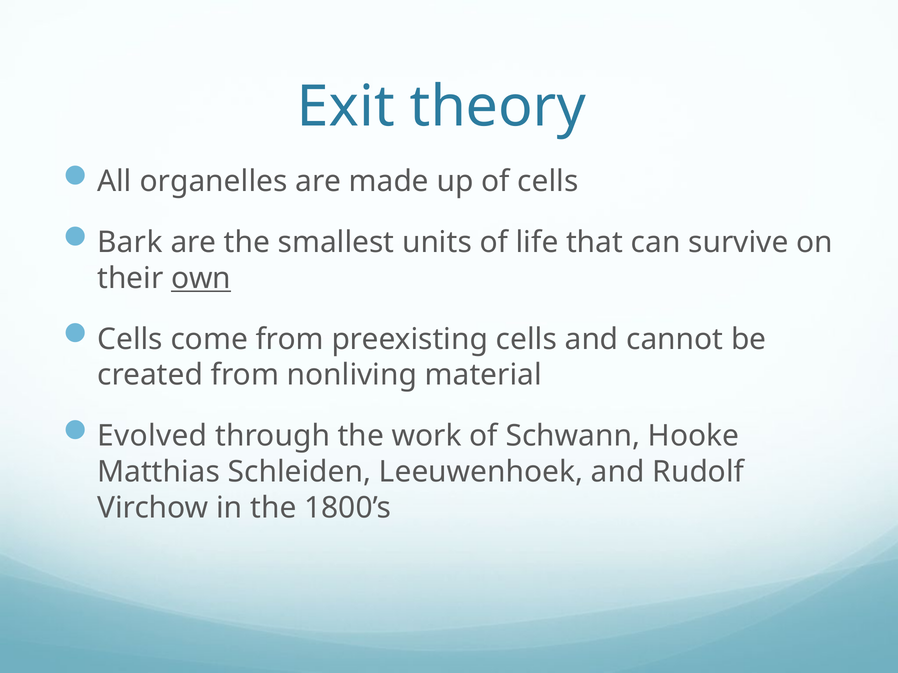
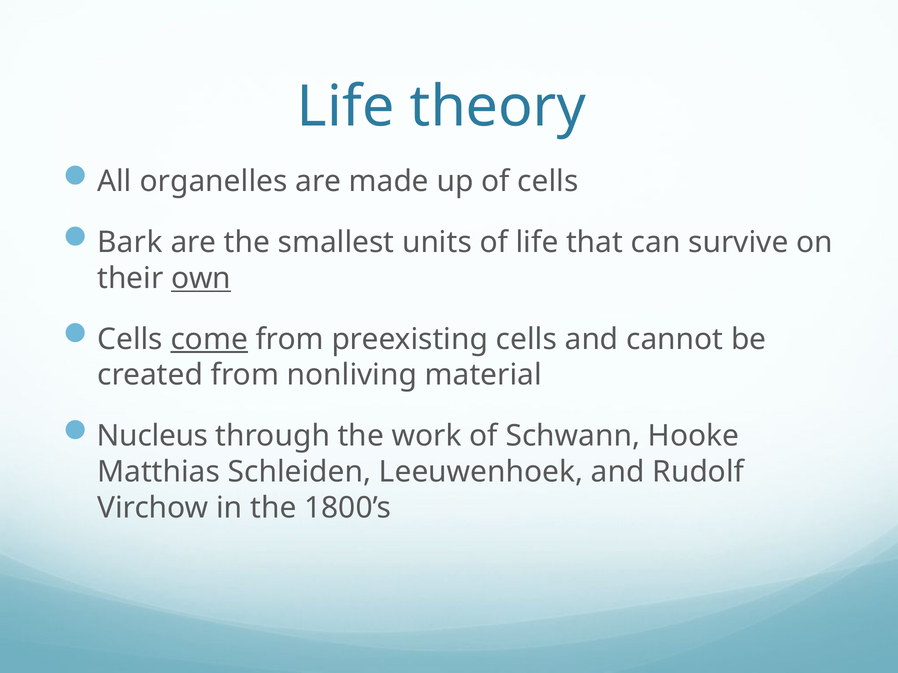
Exit at (346, 107): Exit -> Life
come underline: none -> present
Evolved: Evolved -> Nucleus
